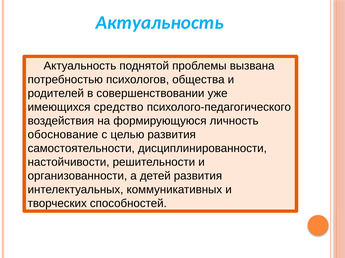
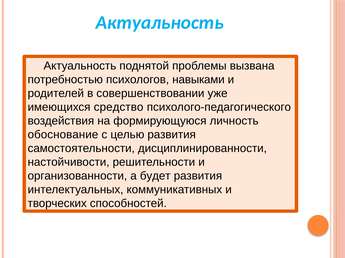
общества: общества -> навыками
детей: детей -> будет
